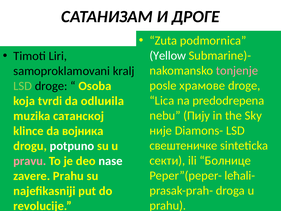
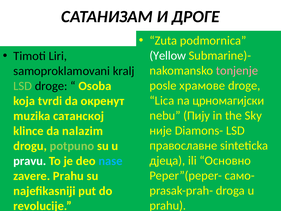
predodreрena: predodreрena -> црномагијски
odluиila: odluиila -> окренут
војника: војника -> nalazim
свештеничке: свештеничке -> православне
potpuno colour: white -> light green
секти: секти -> дјеца
Болнице: Болнице -> Основно
pravu colour: pink -> white
nase colour: white -> light blue
leћali-: leћali- -> само-
